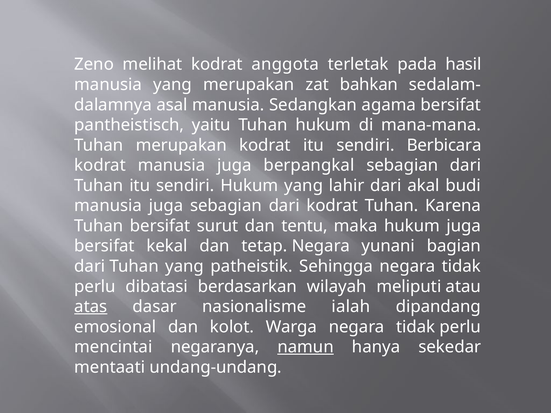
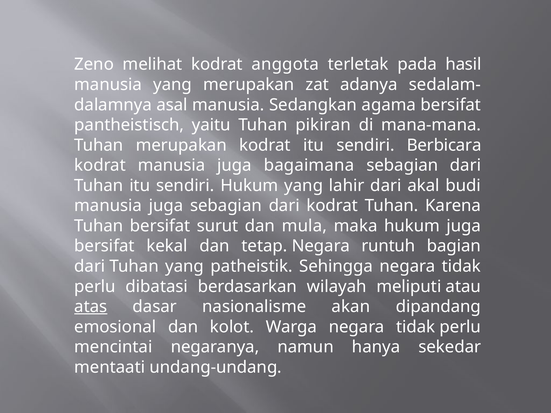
bahkan: bahkan -> adanya
Tuhan hukum: hukum -> pikiran
berpangkal: berpangkal -> bagaimana
tentu: tentu -> mula
yunani: yunani -> runtuh
ialah: ialah -> akan
namun underline: present -> none
